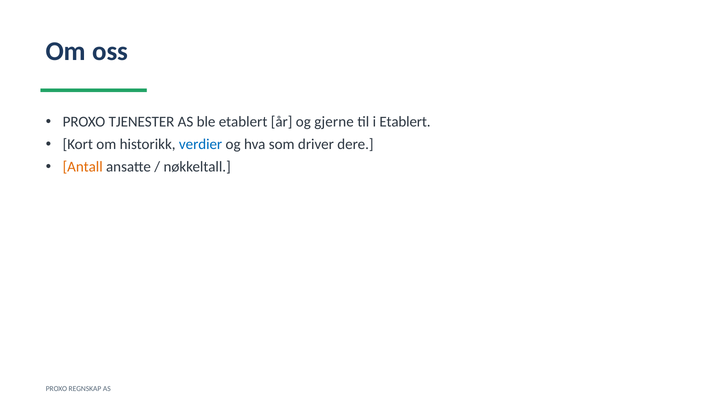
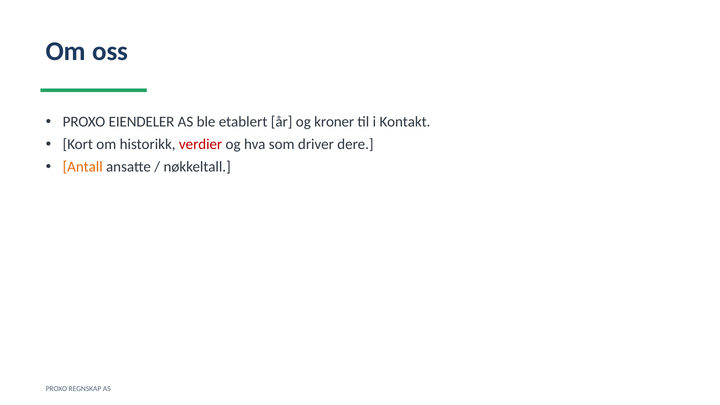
TJENESTER: TJENESTER -> EIENDELER
gjerne: gjerne -> kroner
i Etablert: Etablert -> Kontakt
verdier colour: blue -> red
